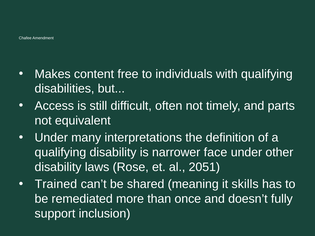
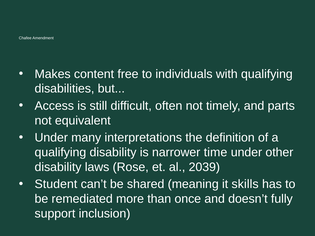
face: face -> time
2051: 2051 -> 2039
Trained: Trained -> Student
